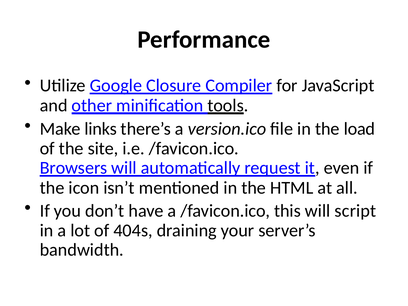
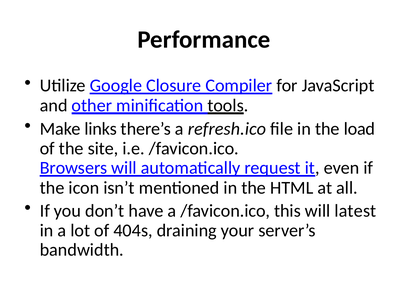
version.ico: version.ico -> refresh.ico
script: script -> latest
